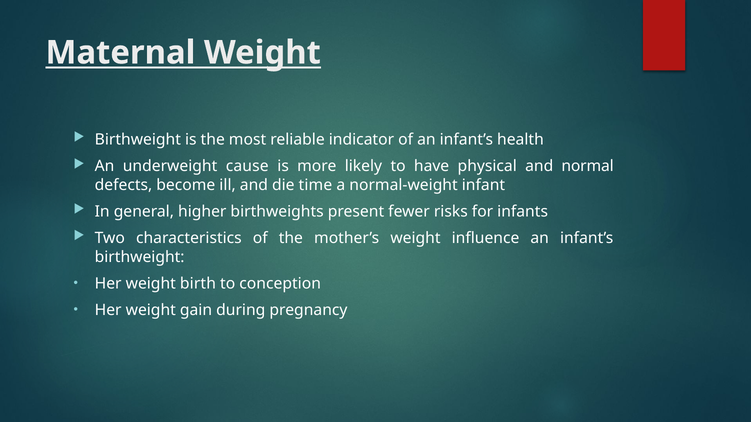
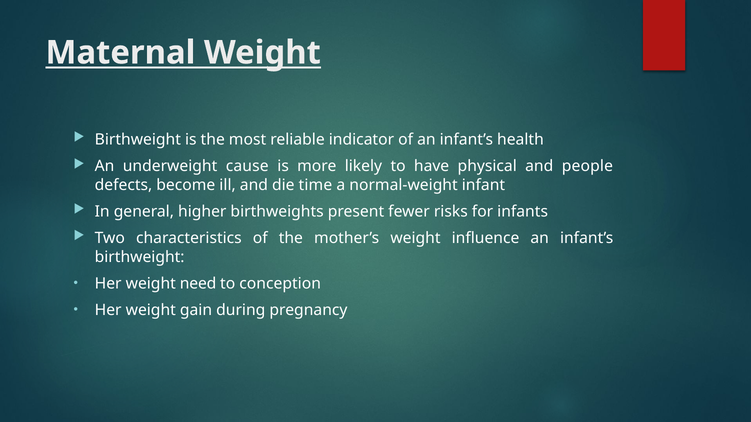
normal: normal -> people
birth: birth -> need
